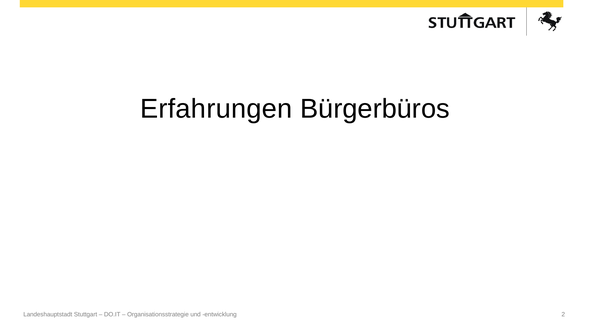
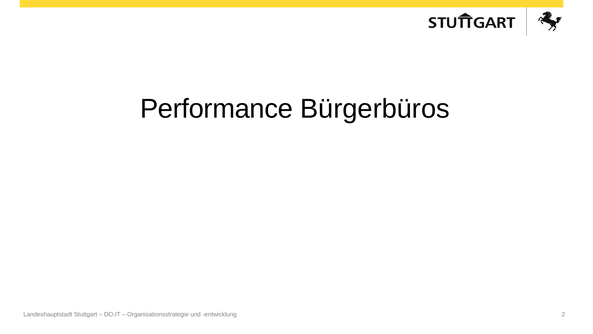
Erfahrungen: Erfahrungen -> Performance
